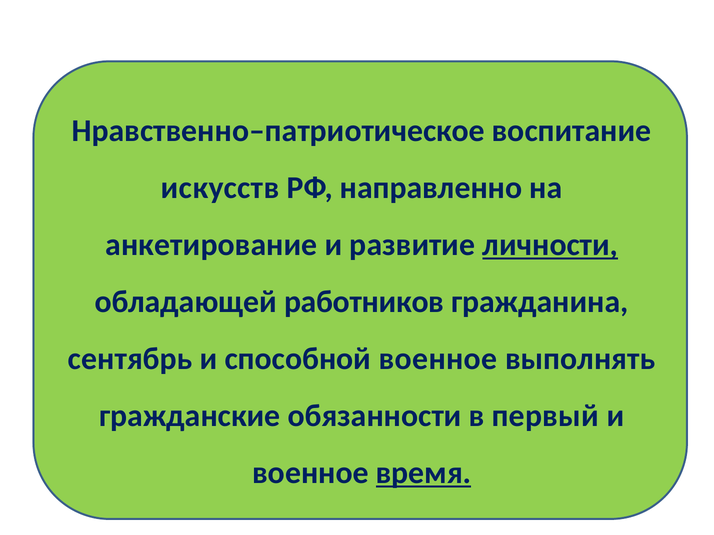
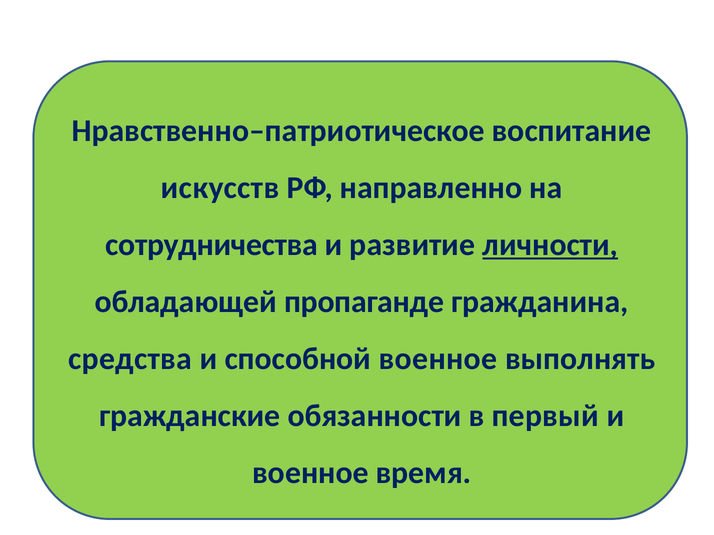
анкетирование: анкетирование -> сотрудничества
работников: работников -> пропаганде
сентябрь: сентябрь -> средства
время underline: present -> none
